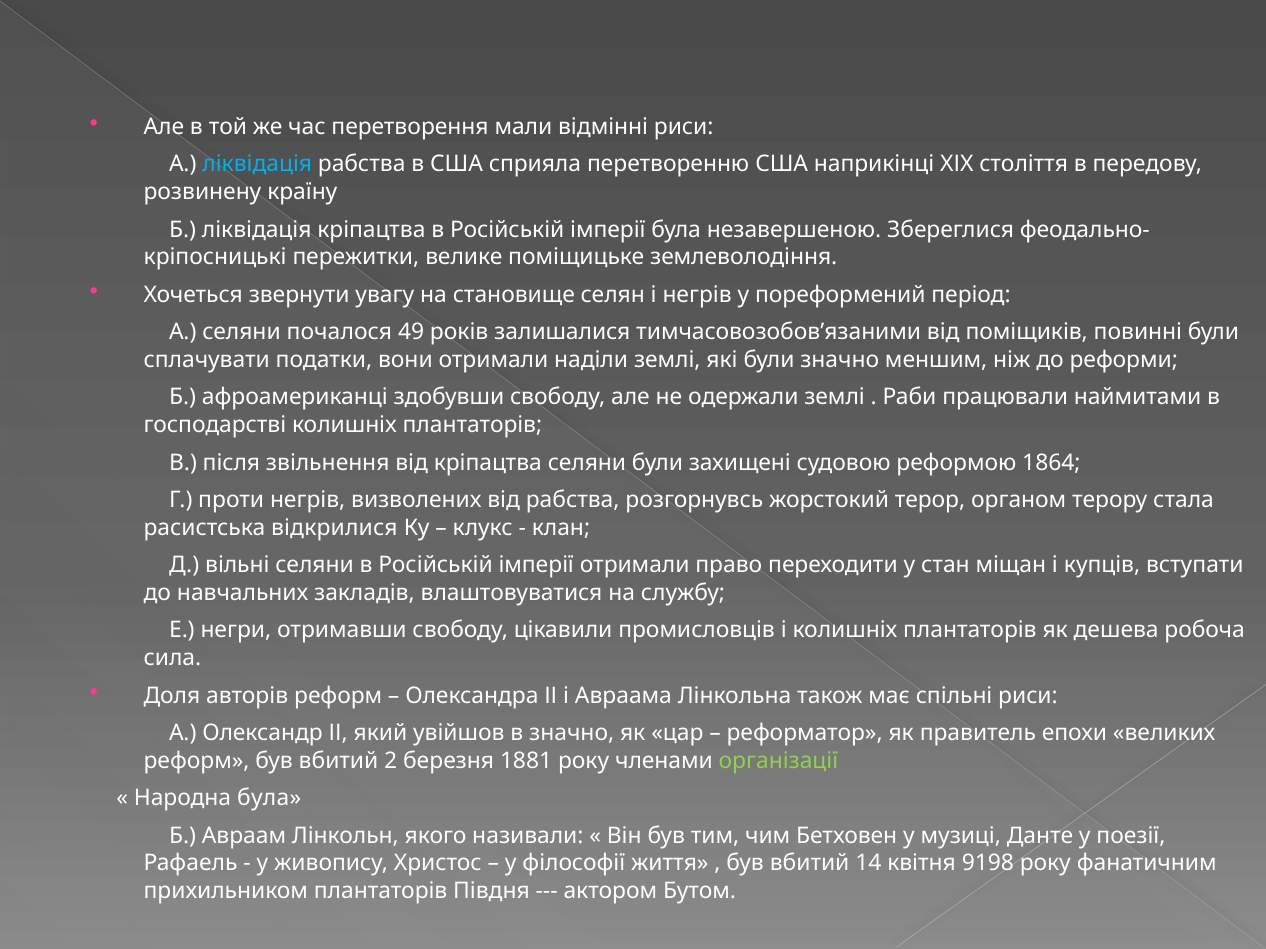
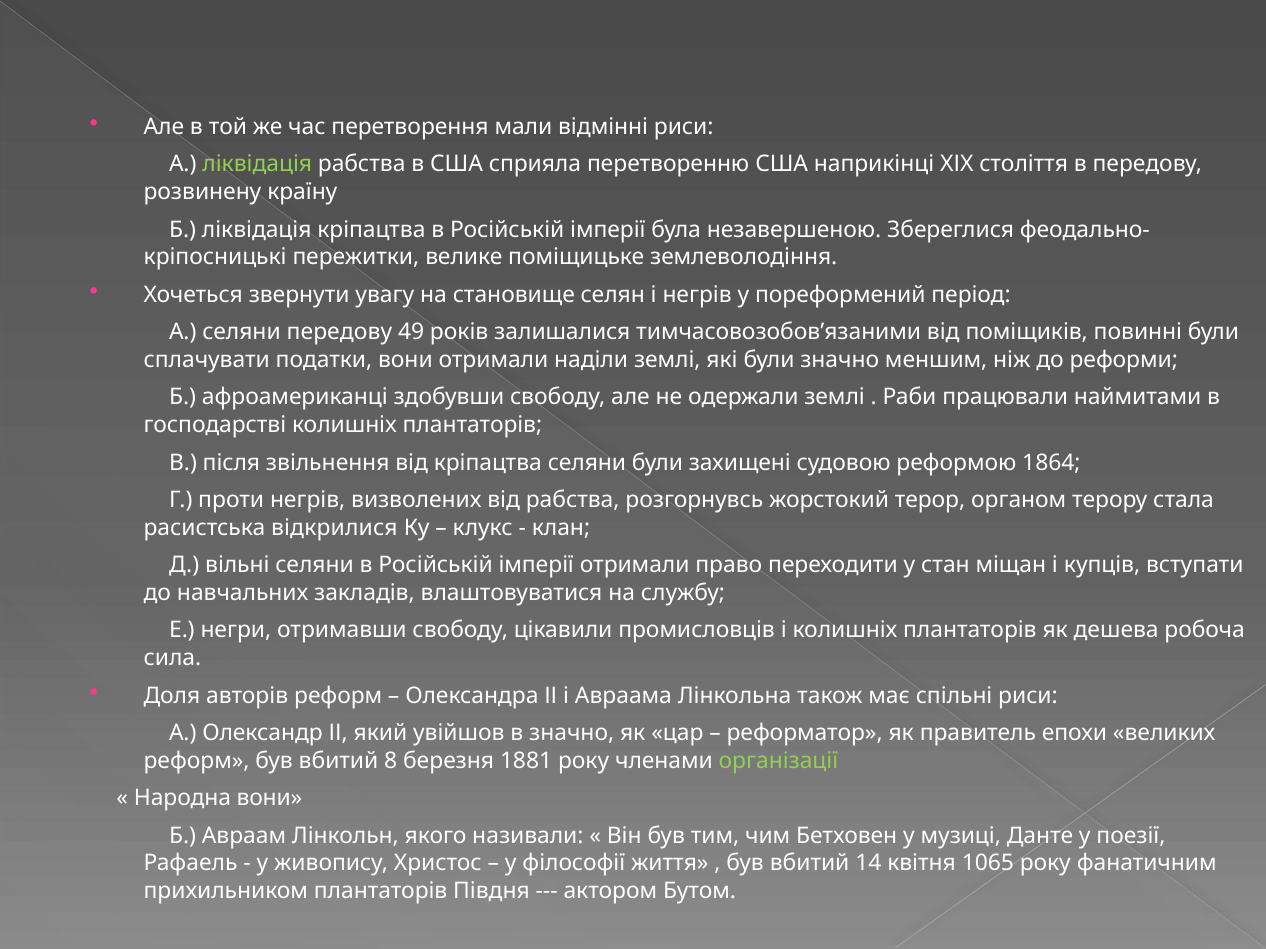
ліквідація at (257, 165) colour: light blue -> light green
селяни почалося: почалося -> передову
2: 2 -> 8
Народна була: була -> вони
9198: 9198 -> 1065
